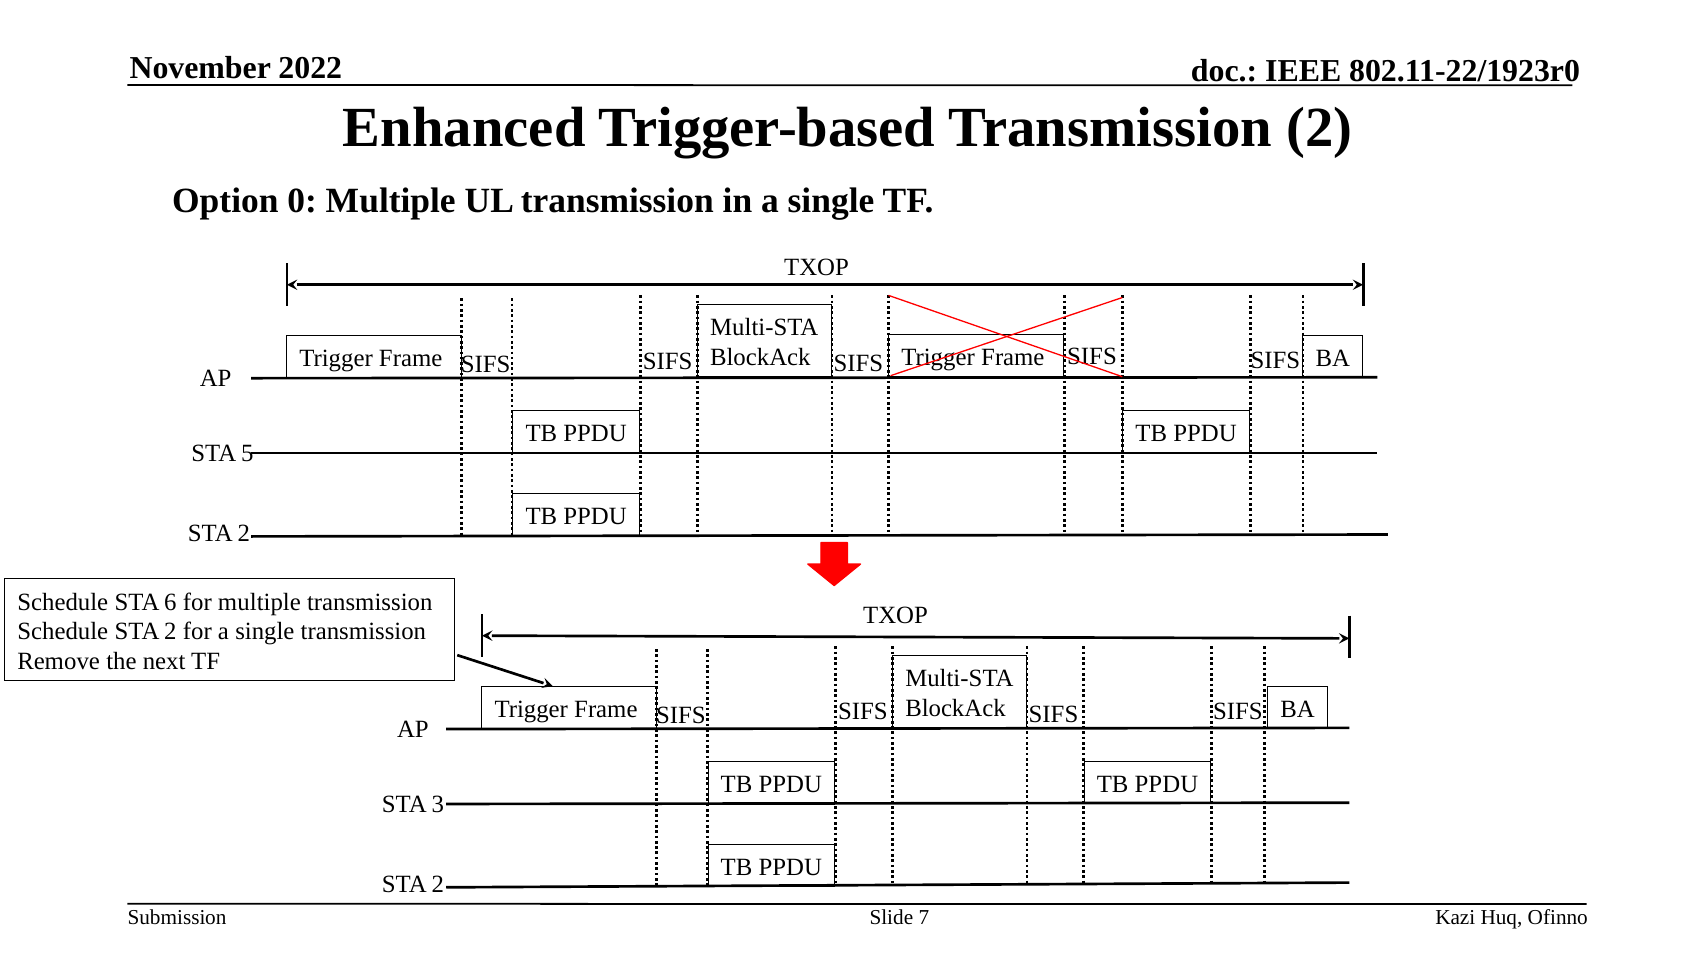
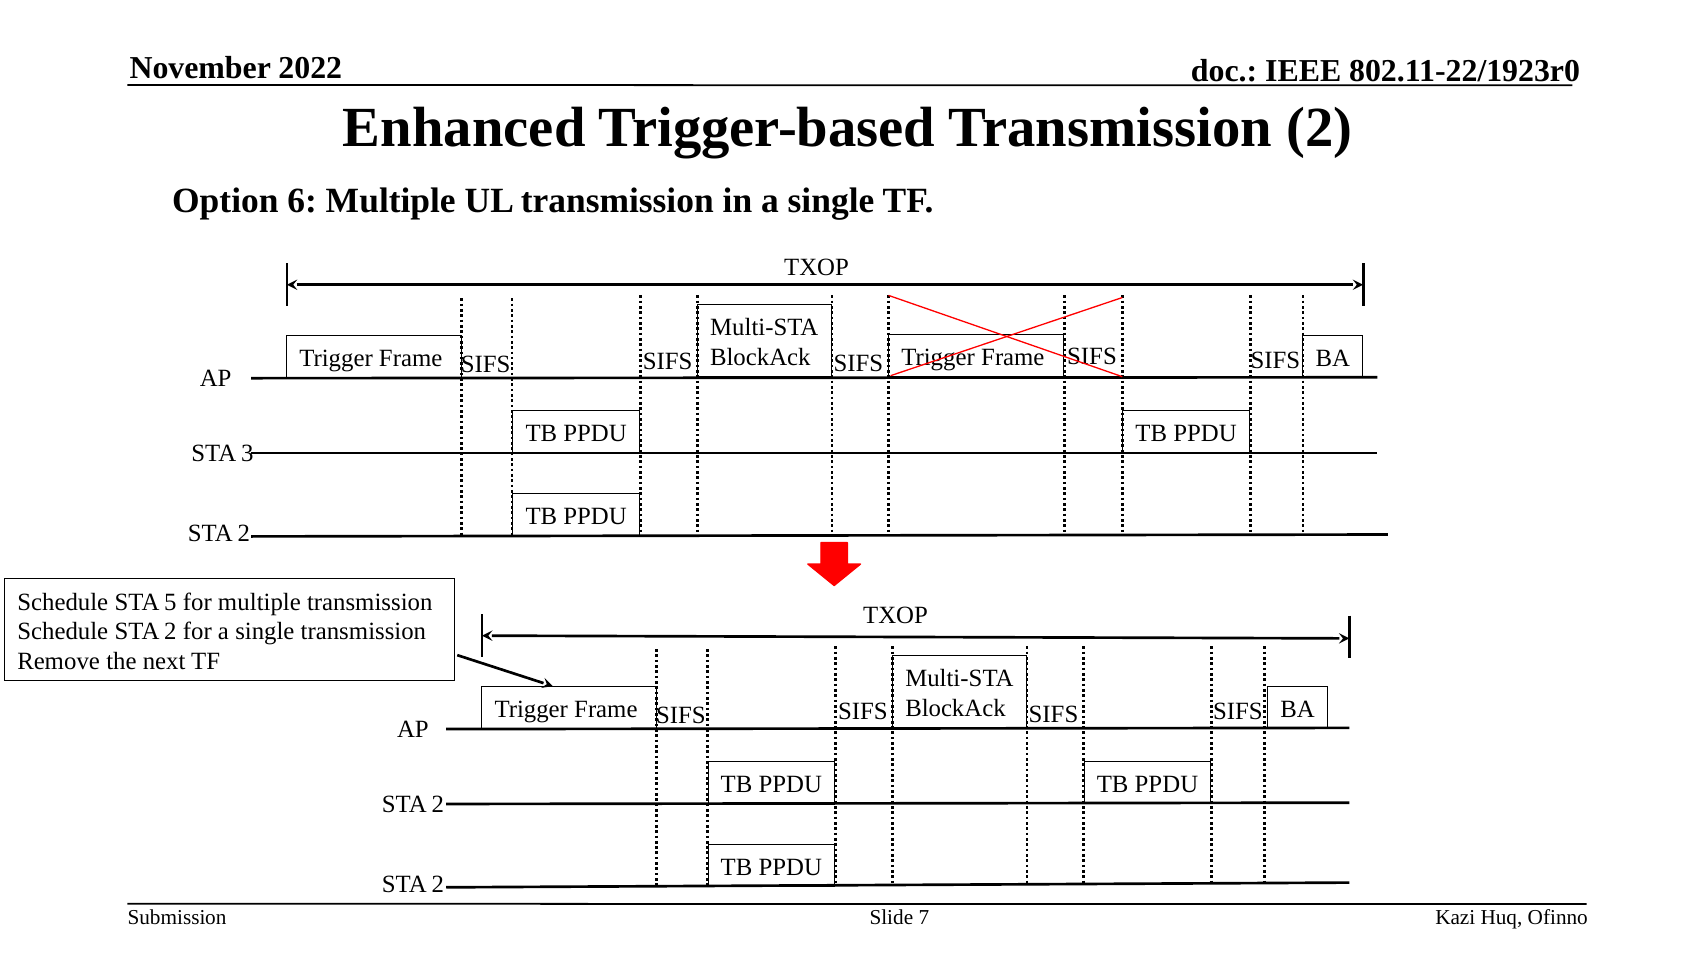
0: 0 -> 6
5: 5 -> 3
6: 6 -> 5
3 at (438, 803): 3 -> 2
